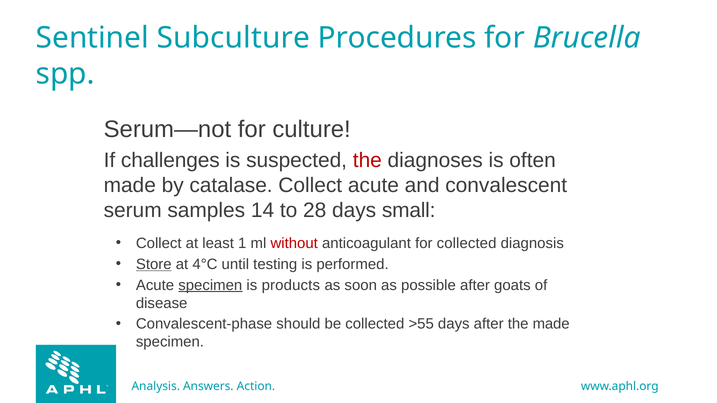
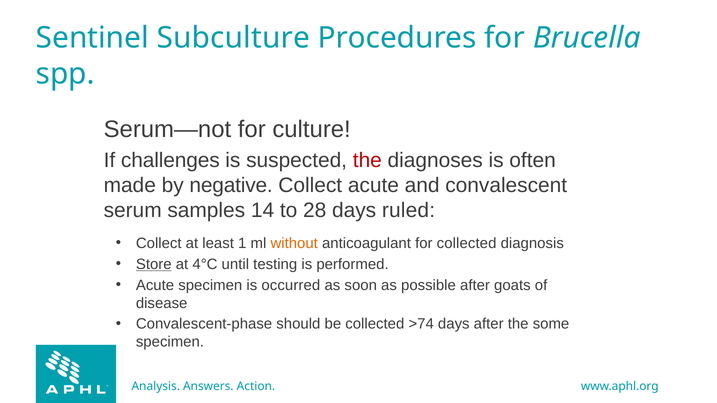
catalase: catalase -> negative
small: small -> ruled
without colour: red -> orange
specimen at (210, 285) underline: present -> none
products: products -> occurred
>55: >55 -> >74
the made: made -> some
